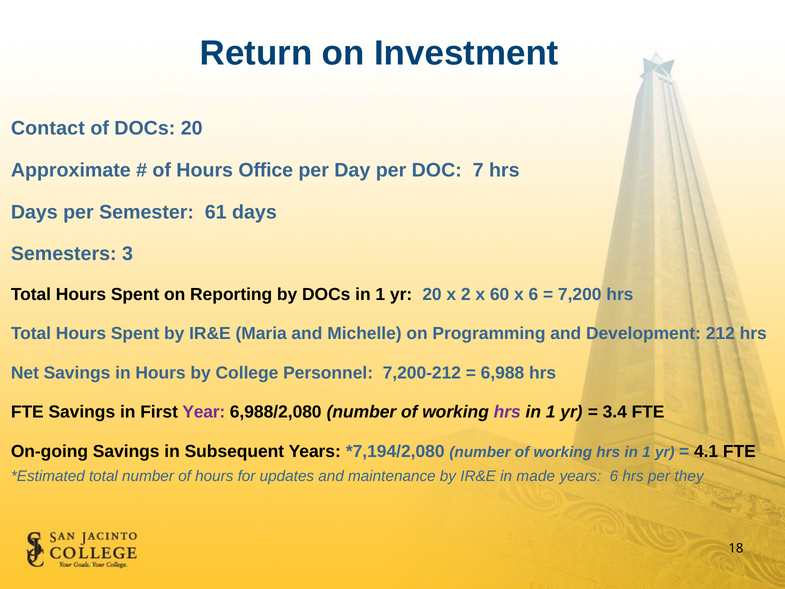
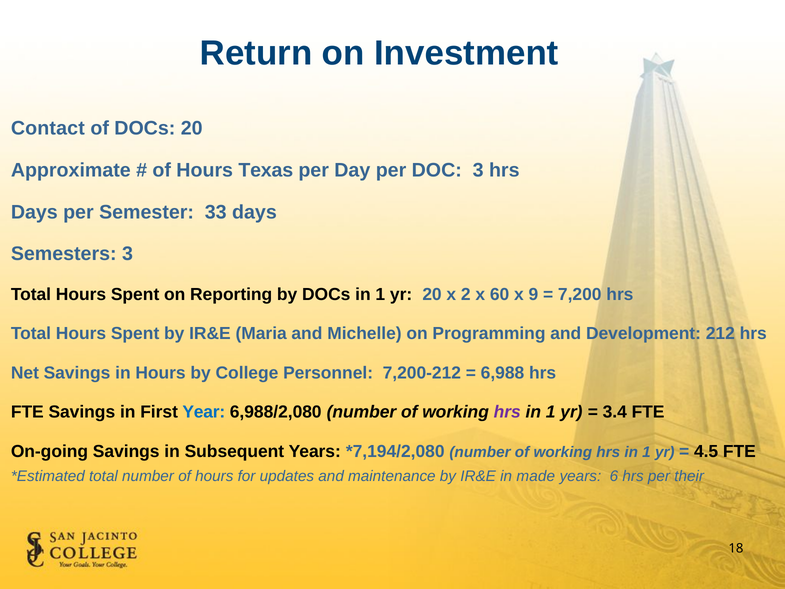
Office: Office -> Texas
DOC 7: 7 -> 3
61: 61 -> 33
x 6: 6 -> 9
Year colour: purple -> blue
4.1: 4.1 -> 4.5
they: they -> their
